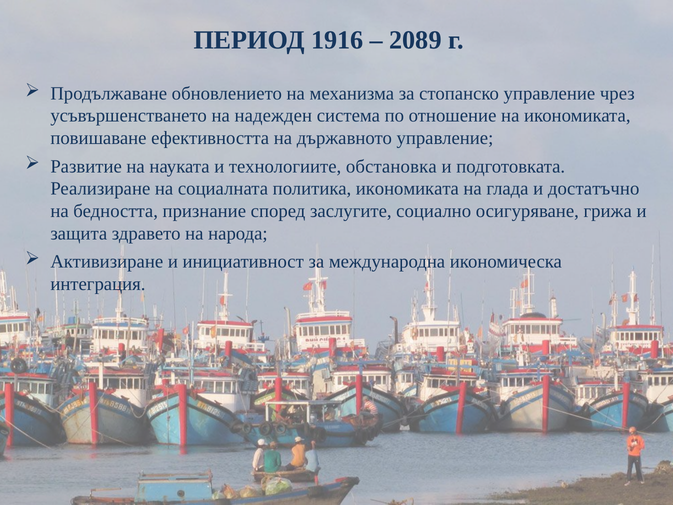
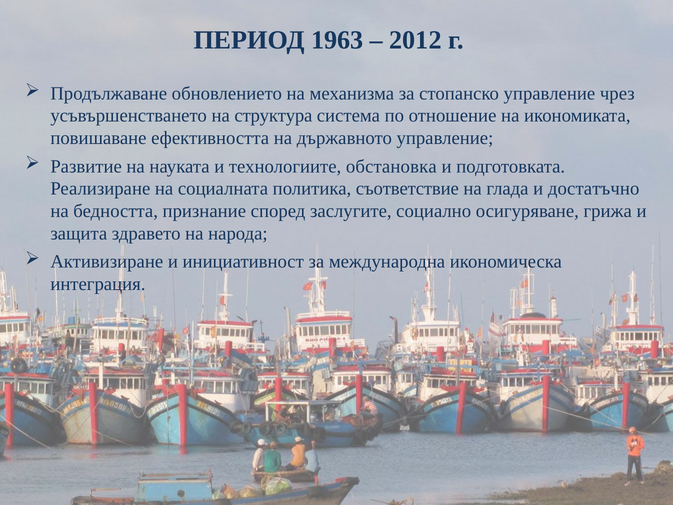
1916: 1916 -> 1963
2089: 2089 -> 2012
надежден: надежден -> структура
политика икономиката: икономиката -> съответствие
